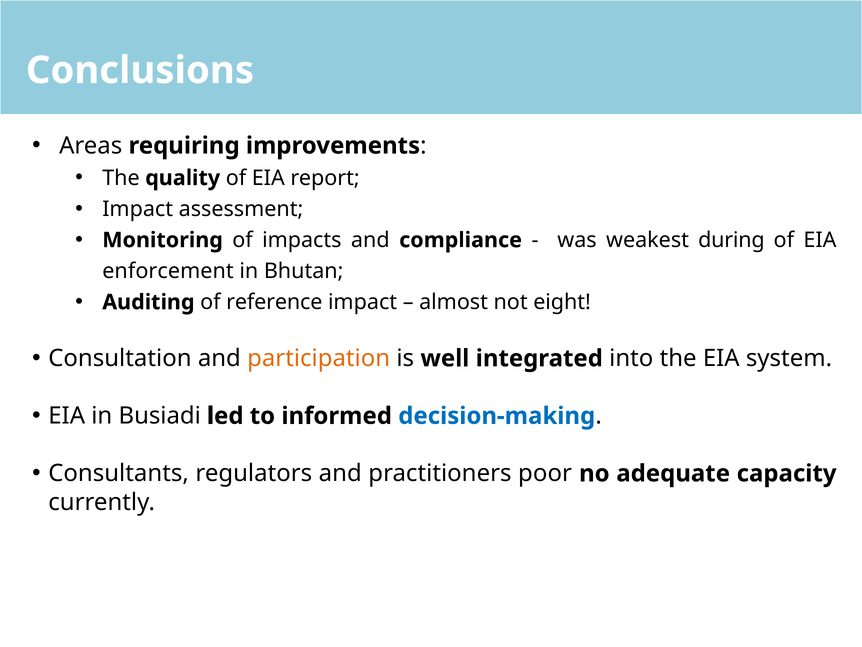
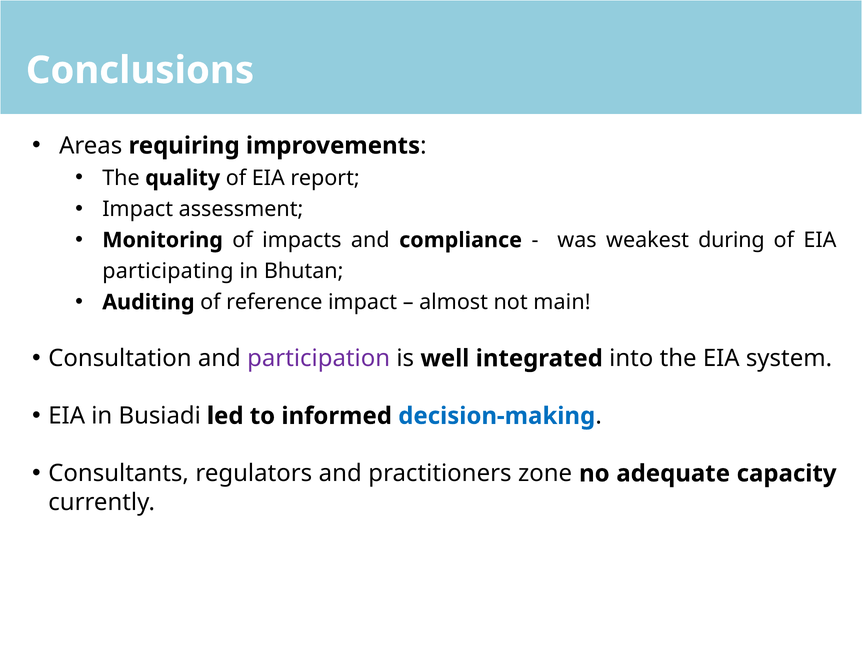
enforcement: enforcement -> participating
eight: eight -> main
participation colour: orange -> purple
poor: poor -> zone
